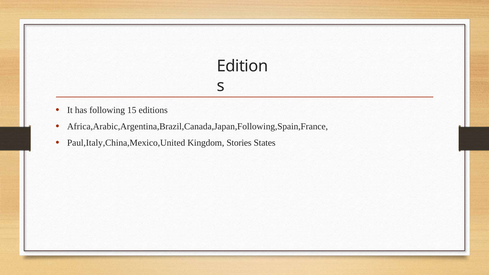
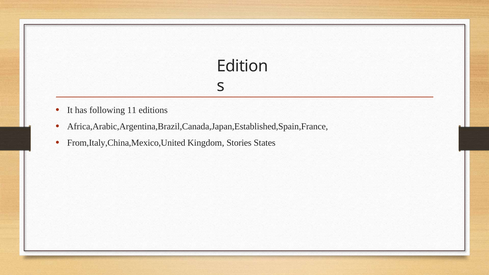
15: 15 -> 11
Africa,Arabic,Argentina,Brazil,Canada,Japan,Following,Spain,France: Africa,Arabic,Argentina,Brazil,Canada,Japan,Following,Spain,France -> Africa,Arabic,Argentina,Brazil,Canada,Japan,Established,Spain,France
Paul,Italy,China,Mexico,United: Paul,Italy,China,Mexico,United -> From,Italy,China,Mexico,United
